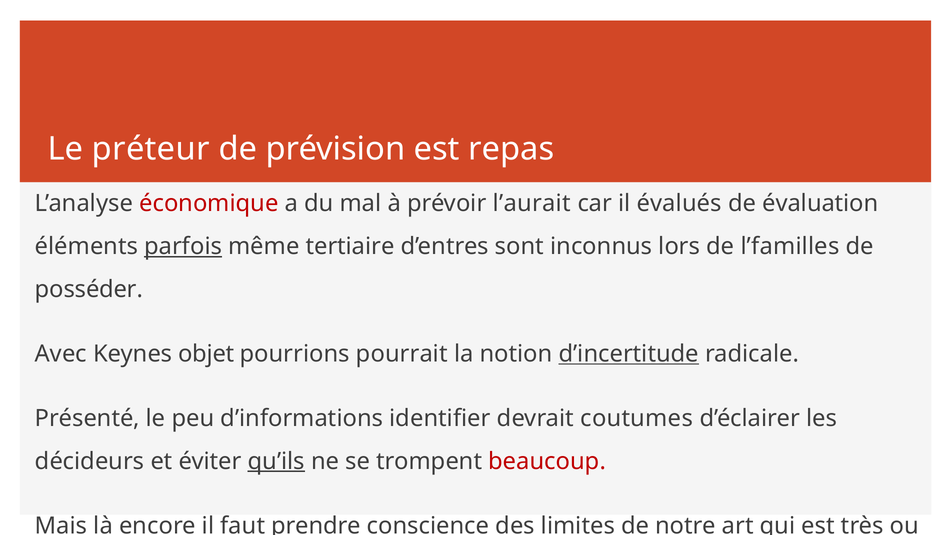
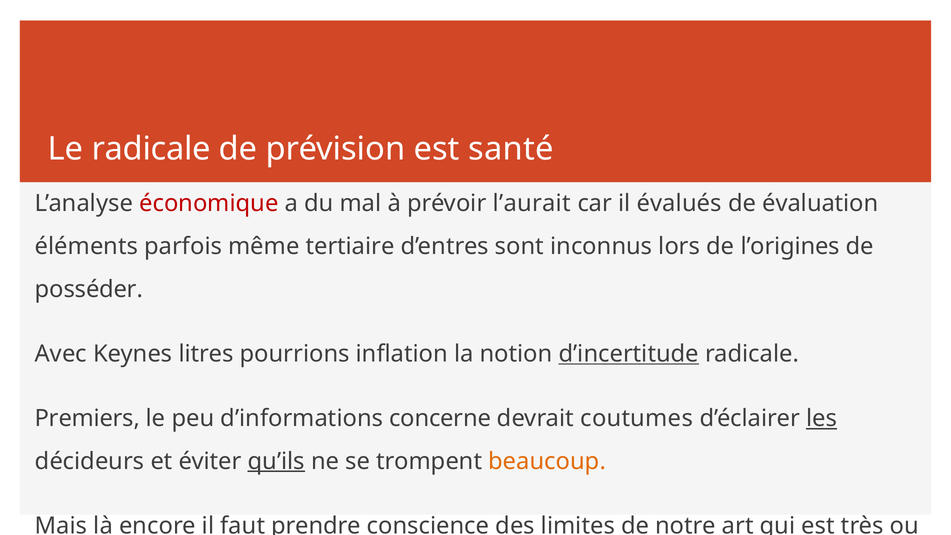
Le préteur: préteur -> radicale
repas: repas -> santé
parfois underline: present -> none
l’familles: l’familles -> l’origines
objet: objet -> litres
pourrait: pourrait -> inflation
Présenté: Présenté -> Premiers
identifier: identifier -> concerne
les underline: none -> present
beaucoup colour: red -> orange
